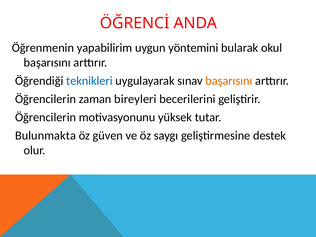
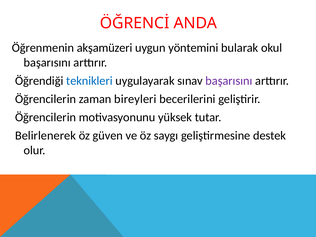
yapabilirim: yapabilirim -> akşamüzeri
başarısını at (229, 81) colour: orange -> purple
Bulunmakta: Bulunmakta -> Belirlenerek
